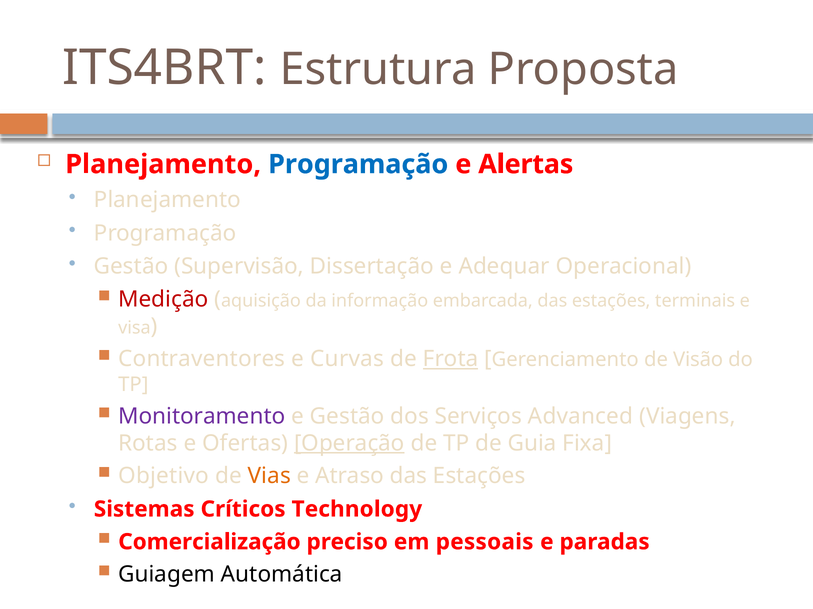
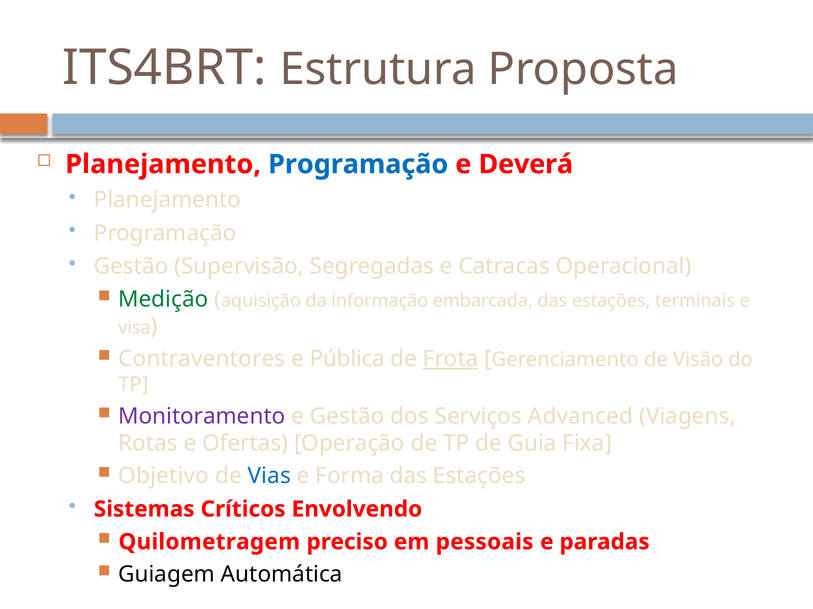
Alertas: Alertas -> Deverá
Dissertação: Dissertação -> Segregadas
Adequar: Adequar -> Catracas
Medição colour: red -> green
Curvas: Curvas -> Pública
Operação underline: present -> none
Vias colour: orange -> blue
Atraso: Atraso -> Forma
Technology: Technology -> Envolvendo
Comercialização: Comercialização -> Quilometragem
